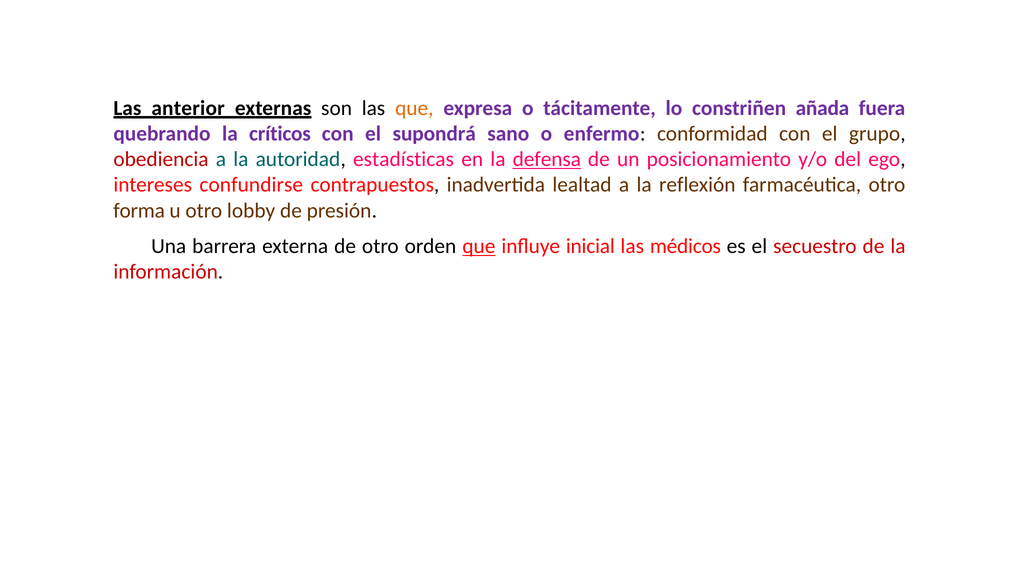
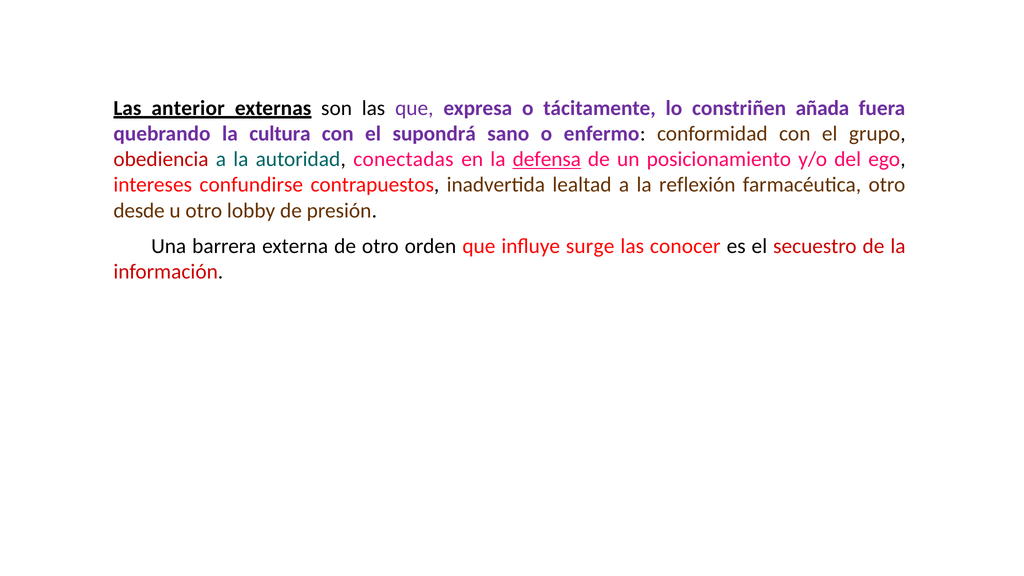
que at (414, 108) colour: orange -> purple
críticos: críticos -> cultura
estadísticas: estadísticas -> conectadas
forma: forma -> desde
que at (479, 246) underline: present -> none
inicial: inicial -> surge
médicos: médicos -> conocer
